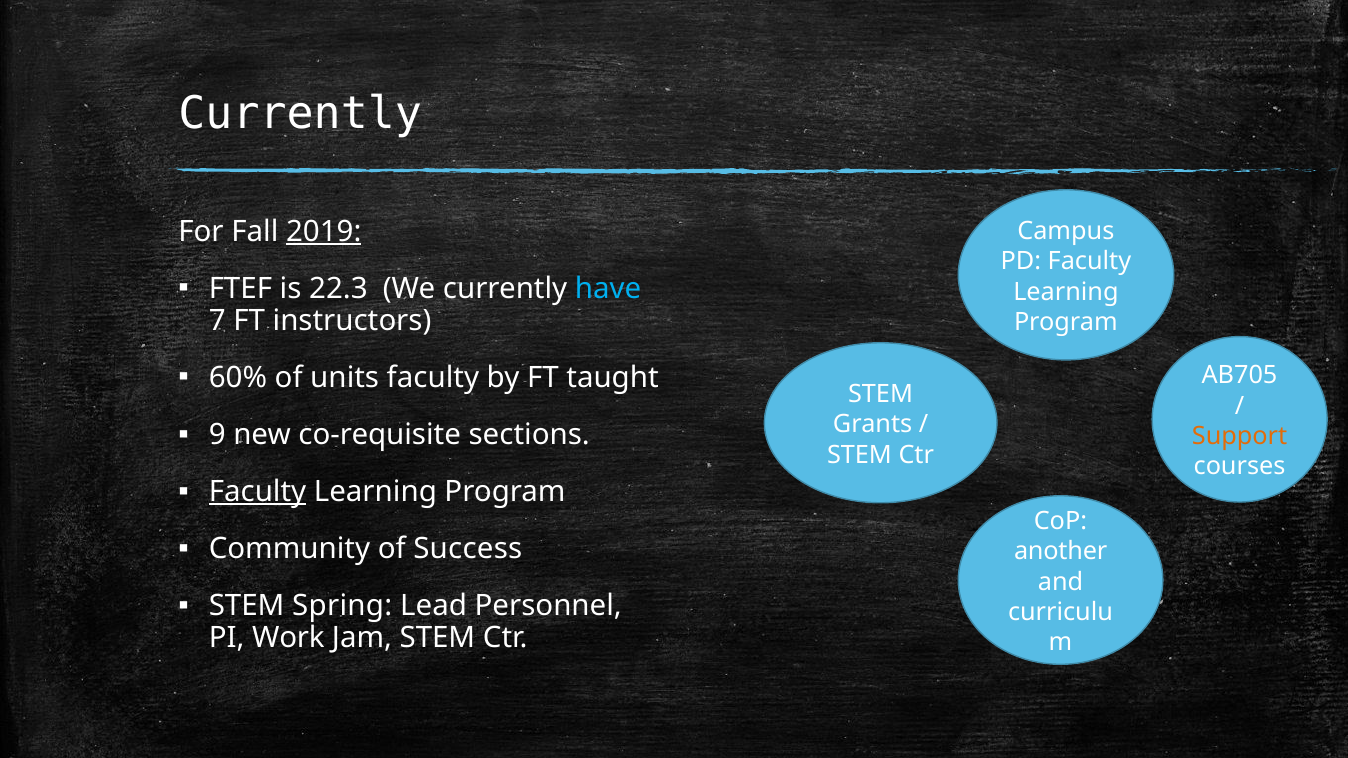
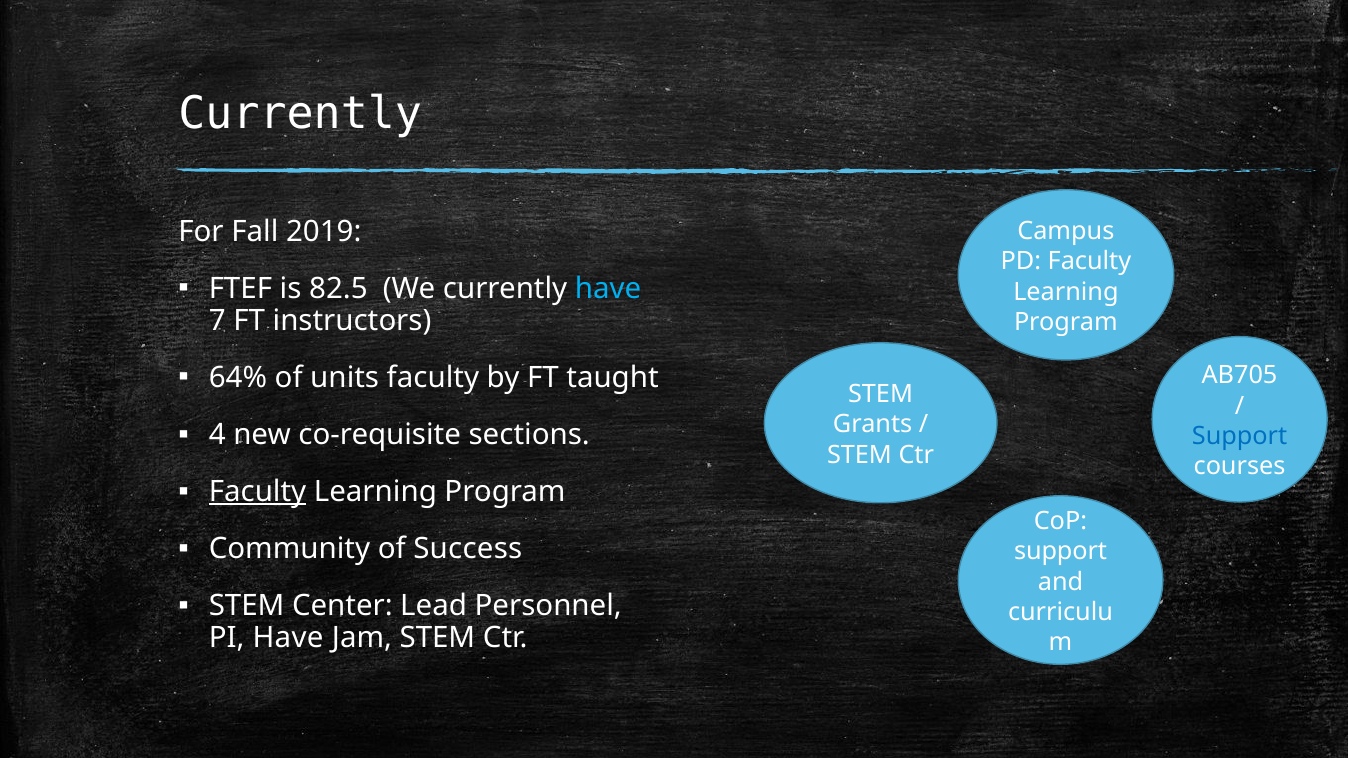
2019 underline: present -> none
22.3: 22.3 -> 82.5
60%: 60% -> 64%
9: 9 -> 4
Support at (1240, 436) colour: orange -> blue
another at (1061, 552): another -> support
Spring: Spring -> Center
PI Work: Work -> Have
